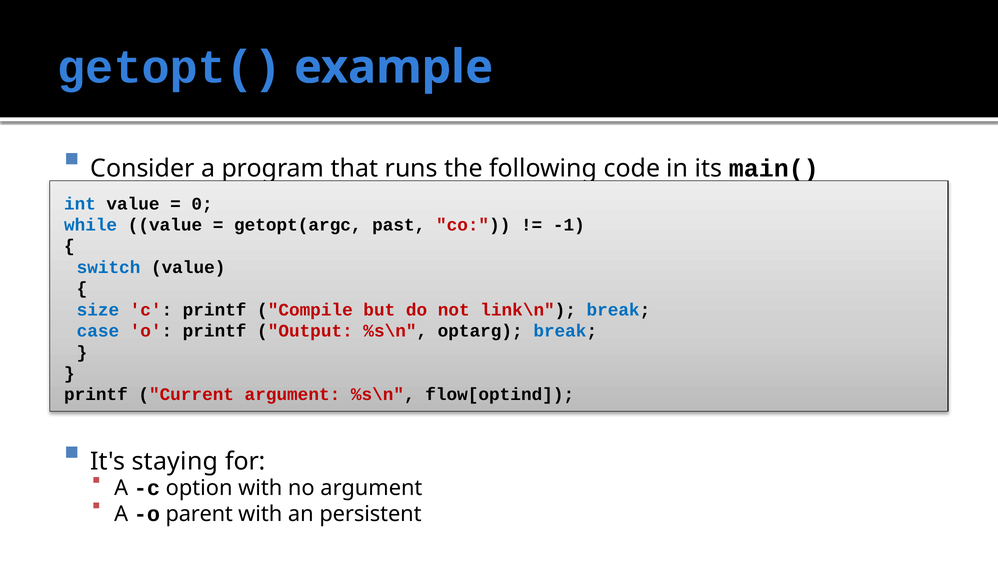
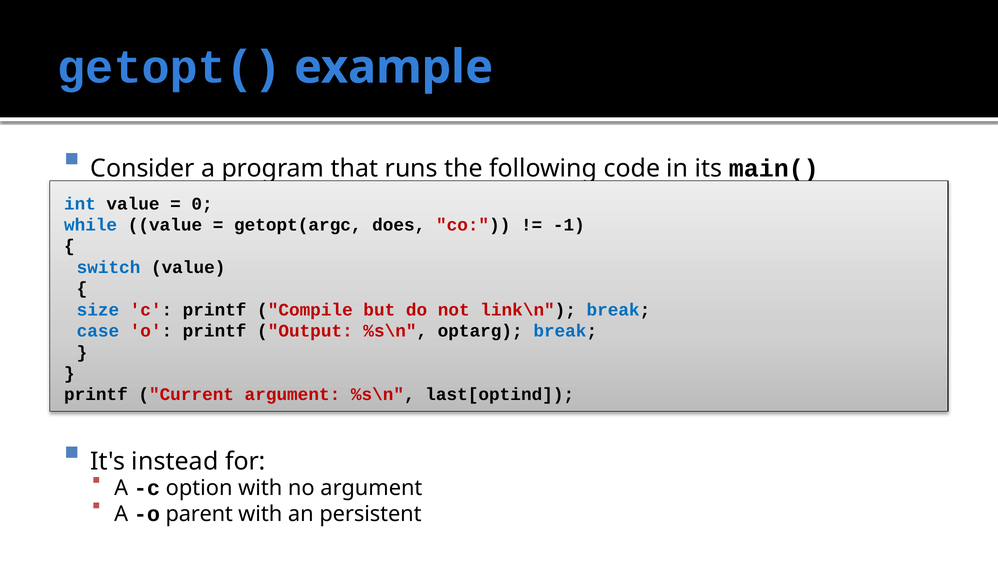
past: past -> does
flow[optind: flow[optind -> last[optind
staying: staying -> instead
